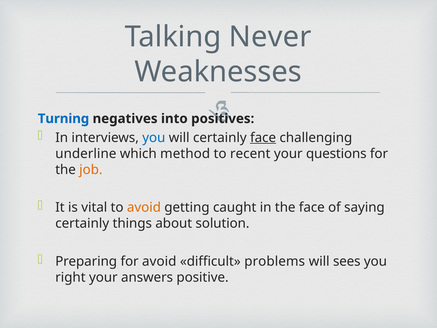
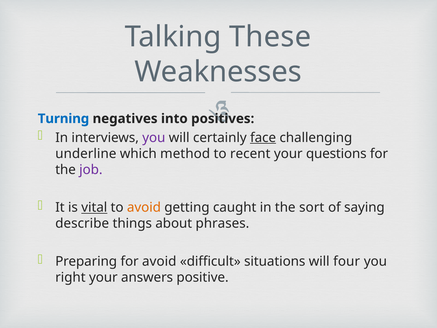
Never: Never -> These
you at (154, 137) colour: blue -> purple
job colour: orange -> purple
vital underline: none -> present
the face: face -> sort
certainly at (82, 223): certainly -> describe
solution: solution -> phrases
problems: problems -> situations
sees: sees -> four
